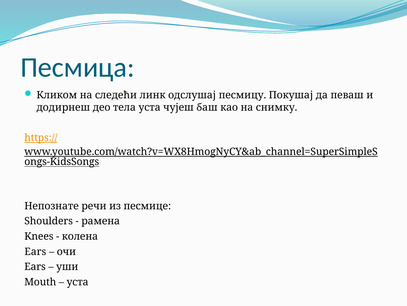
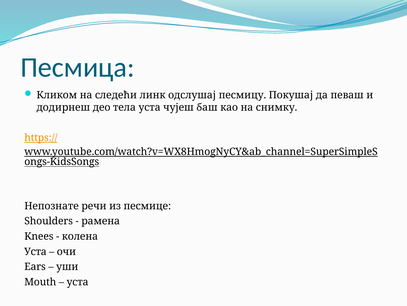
Ears at (35, 251): Ears -> Уста
